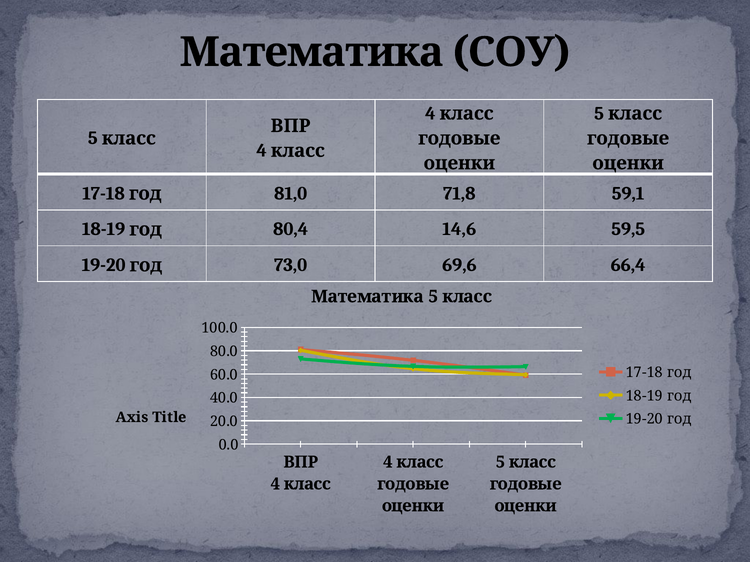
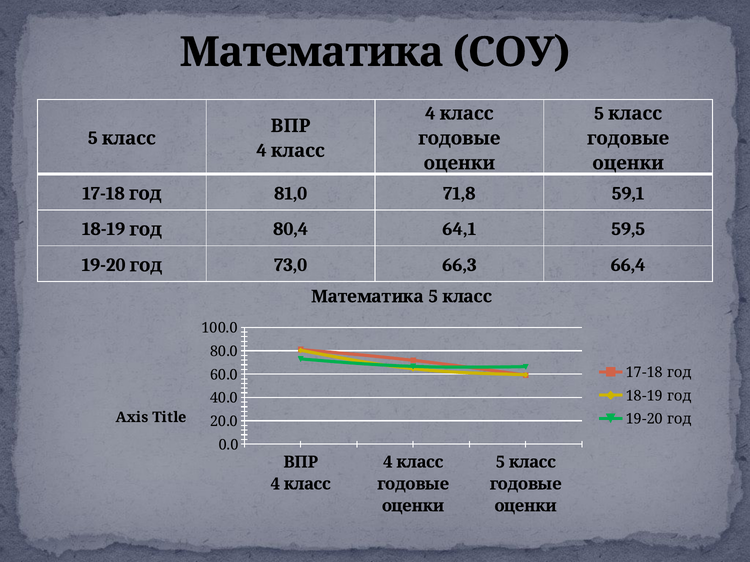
14,6: 14,6 -> 64,1
69,6: 69,6 -> 66,3
